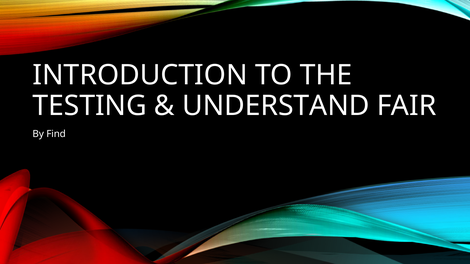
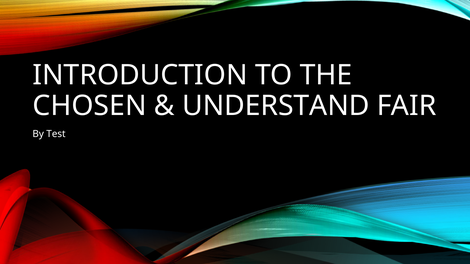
TESTING: TESTING -> CHOSEN
Find: Find -> Test
